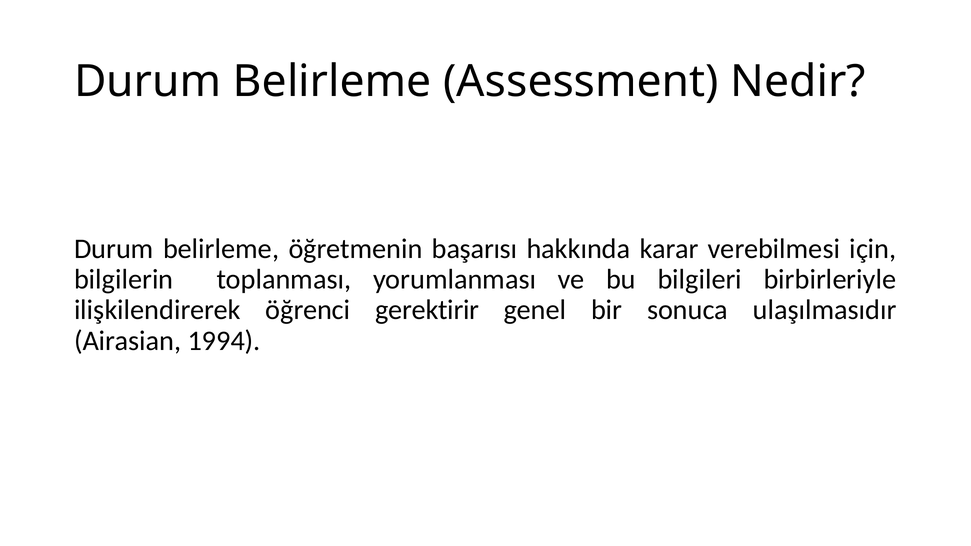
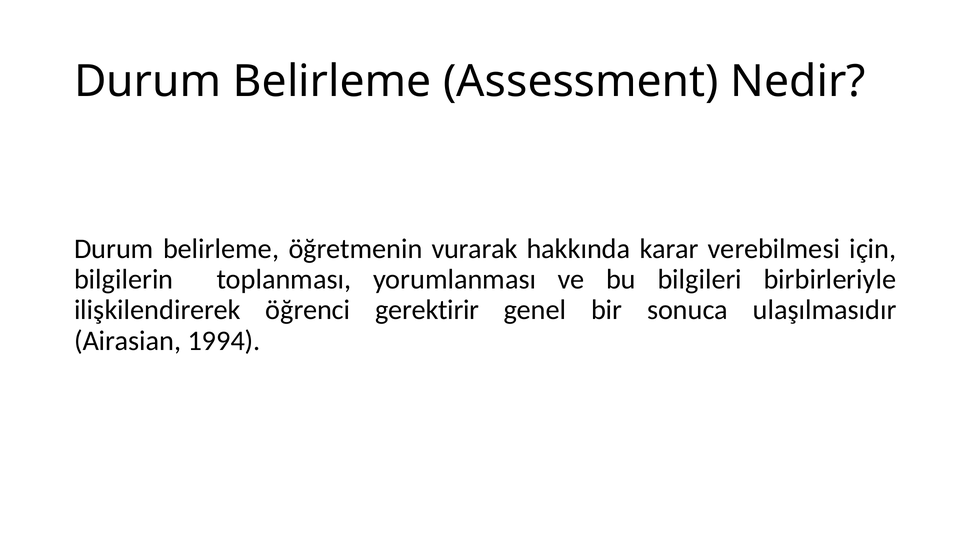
başarısı: başarısı -> vurarak
